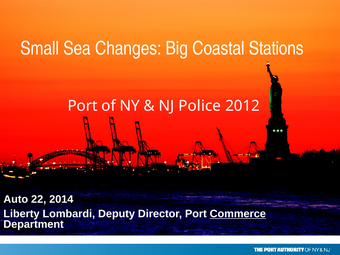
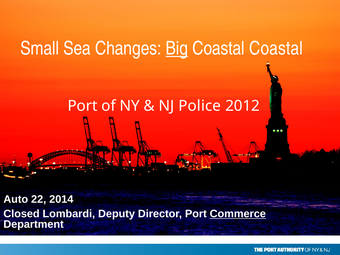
Big underline: none -> present
Coastal Stations: Stations -> Coastal
Liberty: Liberty -> Closed
